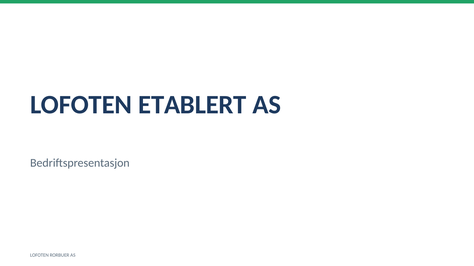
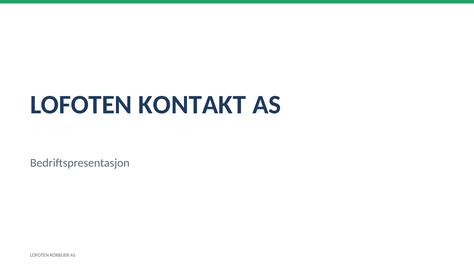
ETABLERT: ETABLERT -> KONTAKT
